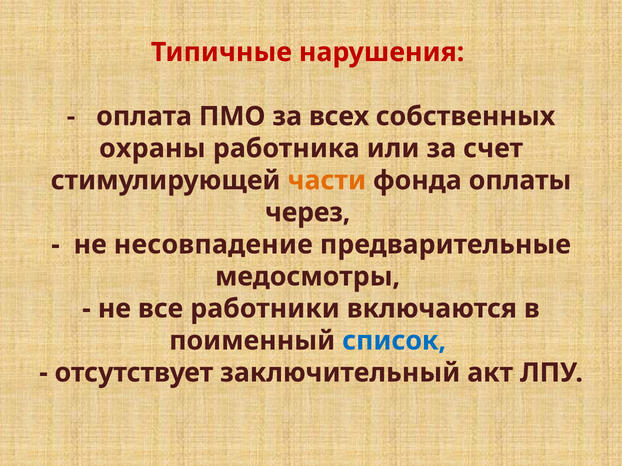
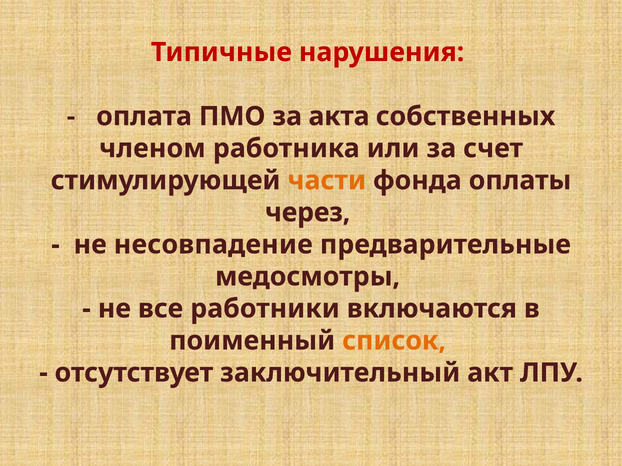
всех: всех -> акта
охраны: охраны -> членом
список colour: blue -> orange
